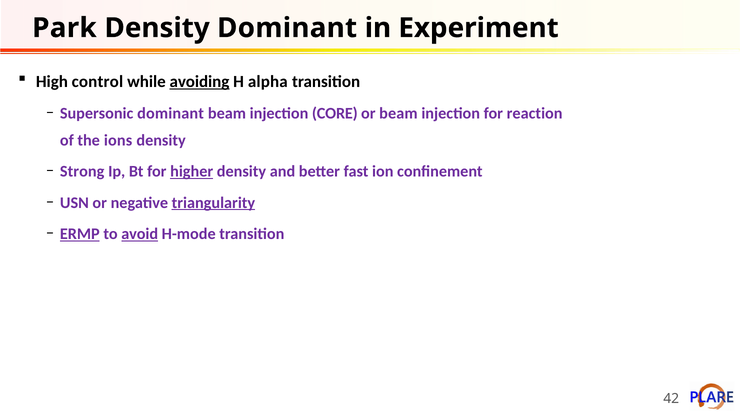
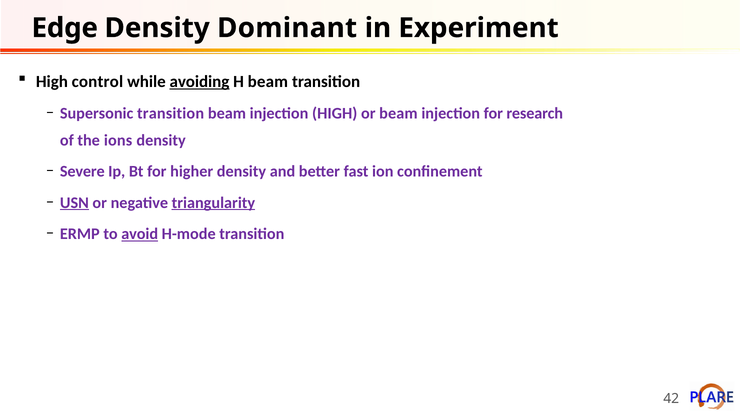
Park: Park -> Edge
H alpha: alpha -> beam
Supersonic dominant: dominant -> transition
injection CORE: CORE -> HIGH
reaction: reaction -> research
Strong: Strong -> Severe
higher underline: present -> none
USN underline: none -> present
ERMP underline: present -> none
